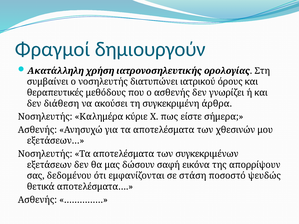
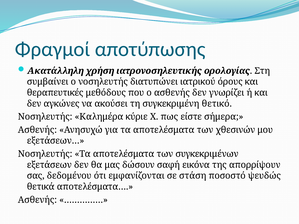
δημιουργούν: δημιουργούν -> αποτύπωσης
διάθεση: διάθεση -> αγκώνες
άρθρα: άρθρα -> θετικό
